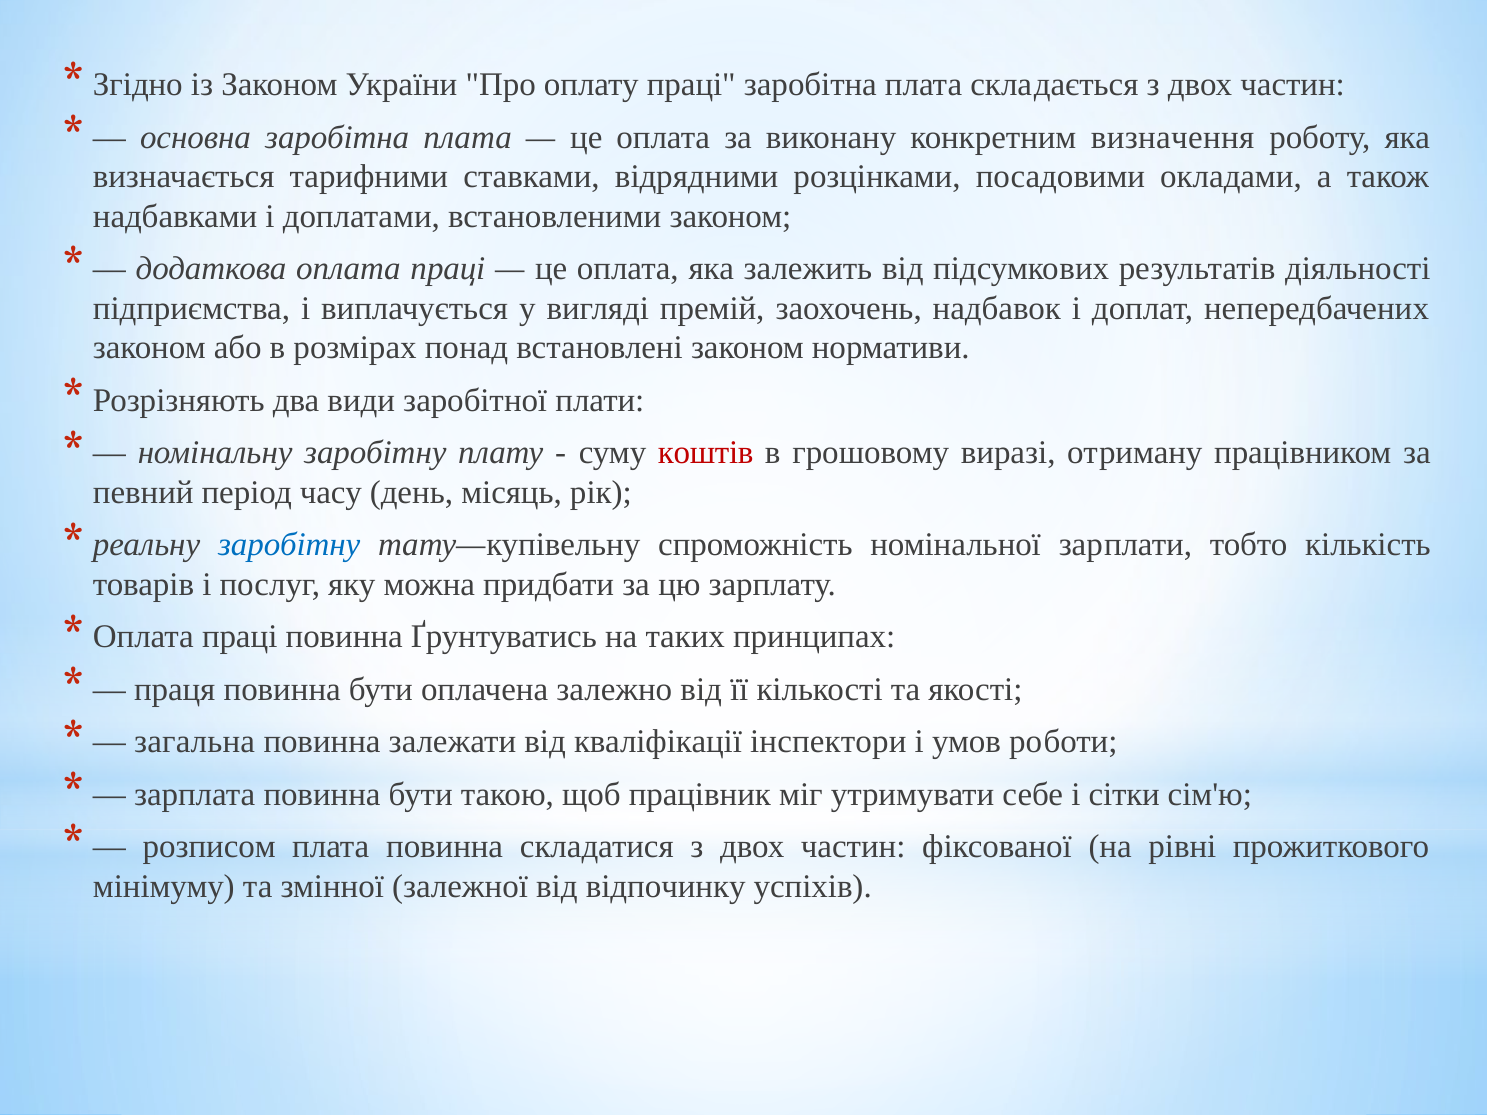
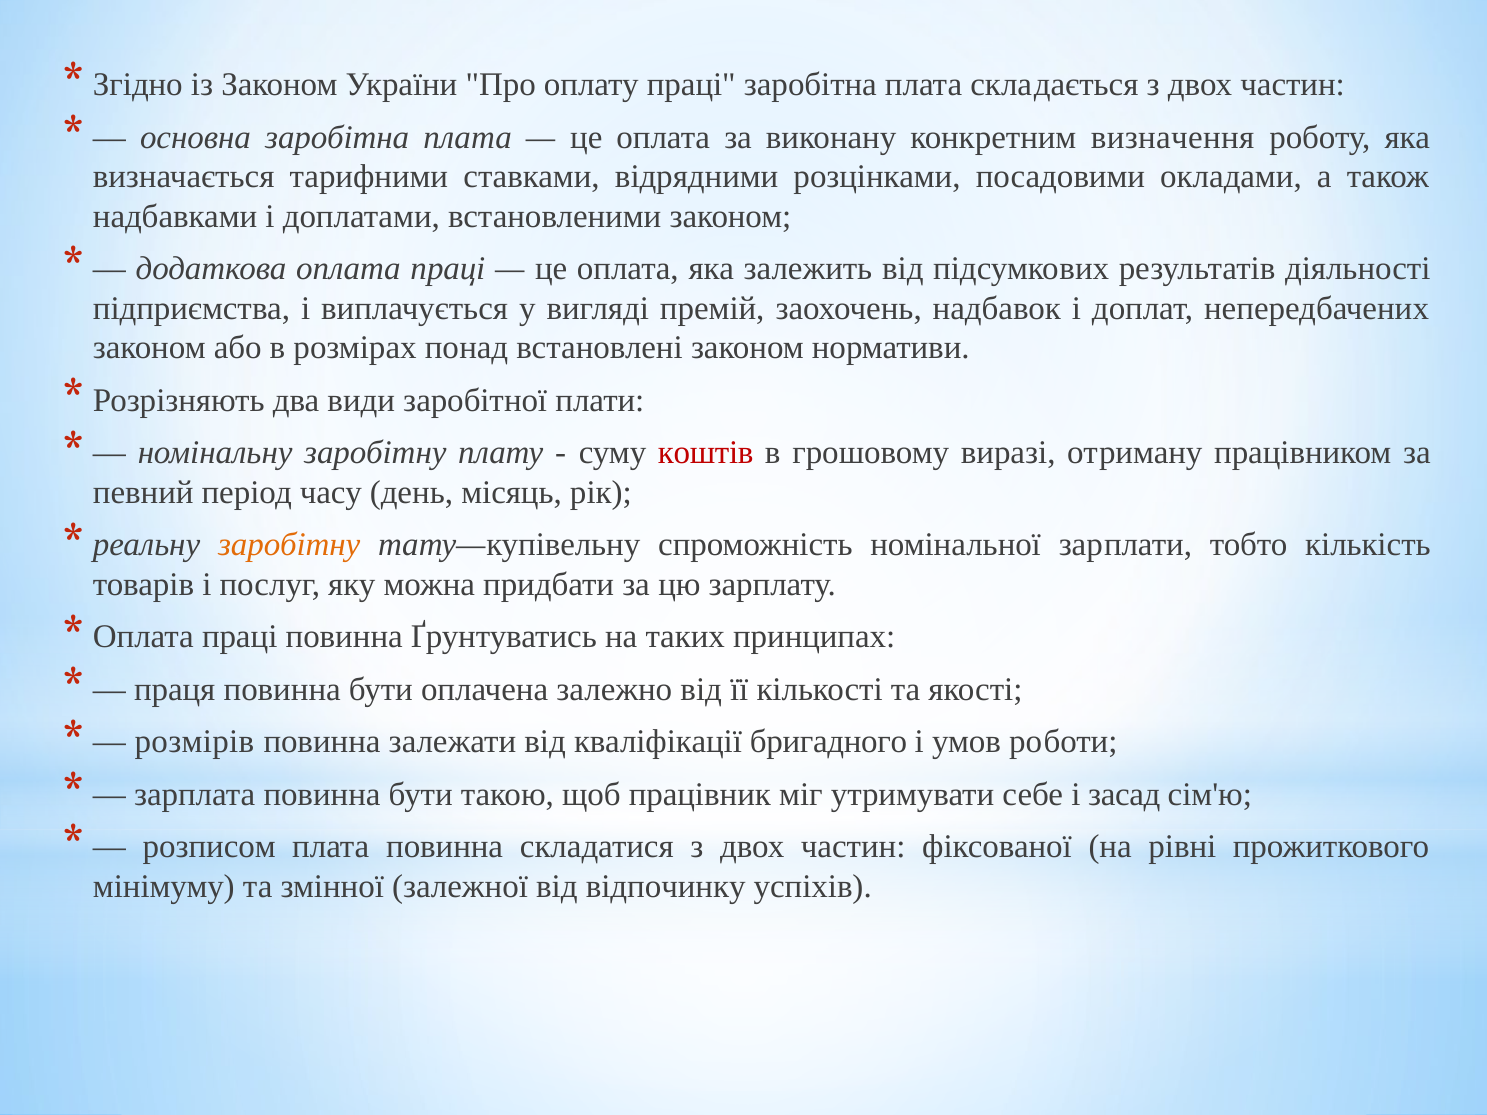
заробітну at (289, 545) colour: blue -> orange
загальна: загальна -> розмірів
інспектори: інспектори -> бригадного
сітки: сітки -> засад
